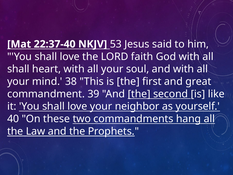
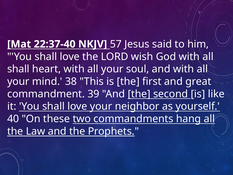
53: 53 -> 57
faith: faith -> wish
